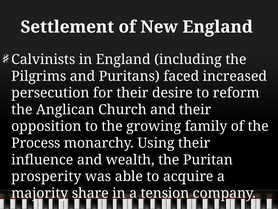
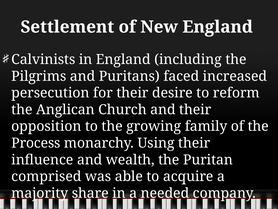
prosperity: prosperity -> comprised
tension: tension -> needed
